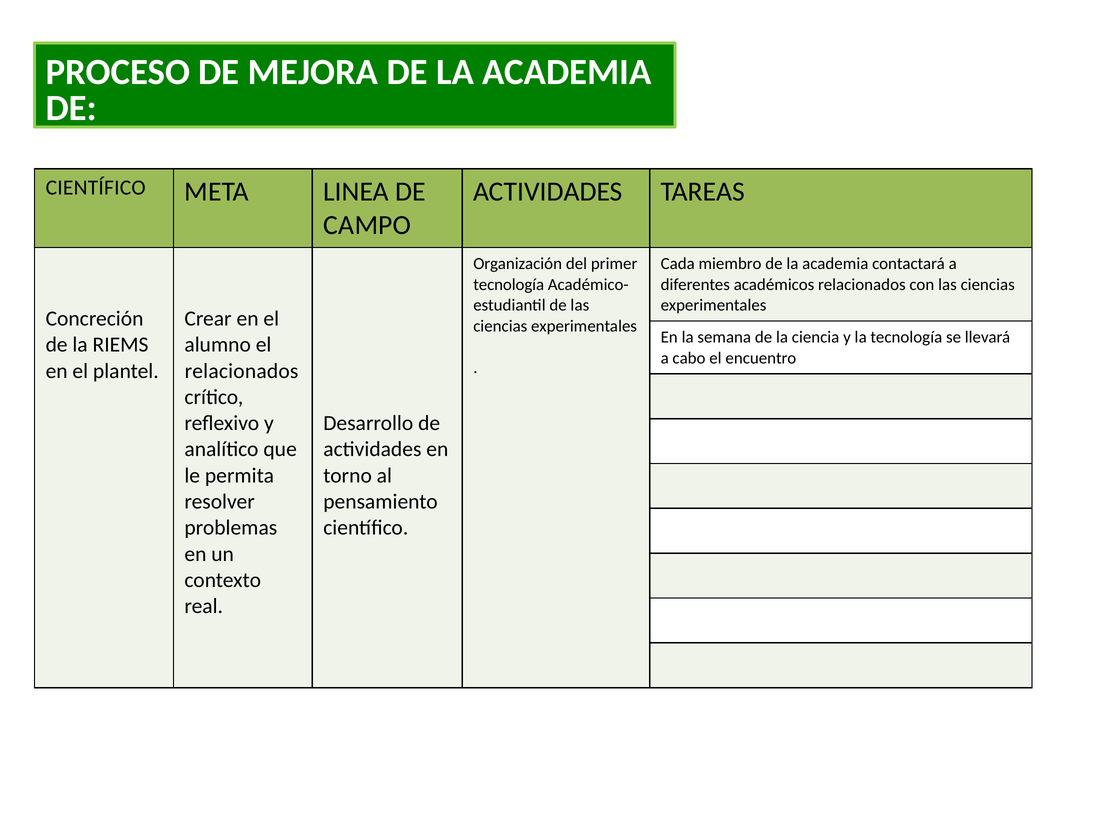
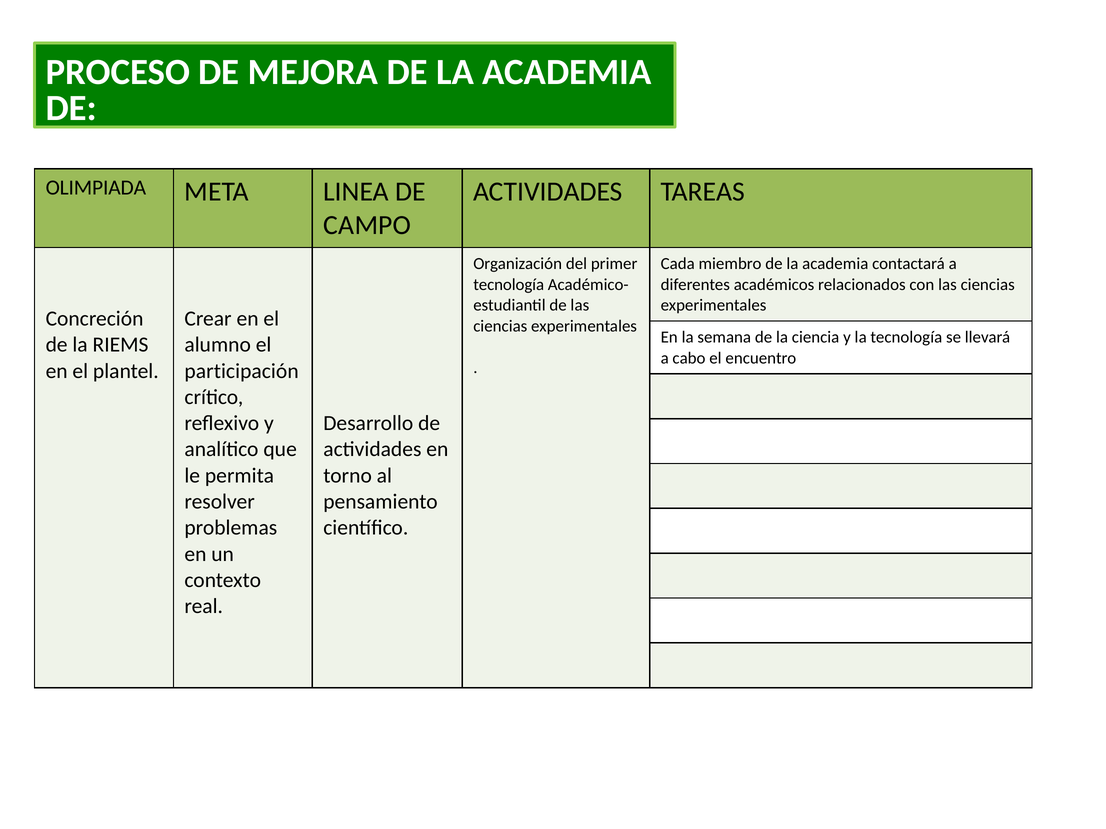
CIENTÍFICO at (96, 188): CIENTÍFICO -> OLIMPIADA
relacionados at (242, 371): relacionados -> participación
